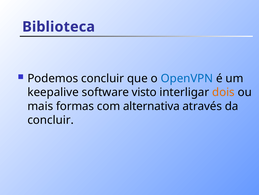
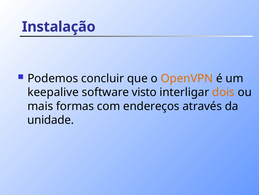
Biblioteca: Biblioteca -> Instalação
OpenVPN colour: blue -> orange
alternativa: alternativa -> endereços
concluir at (51, 120): concluir -> unidade
